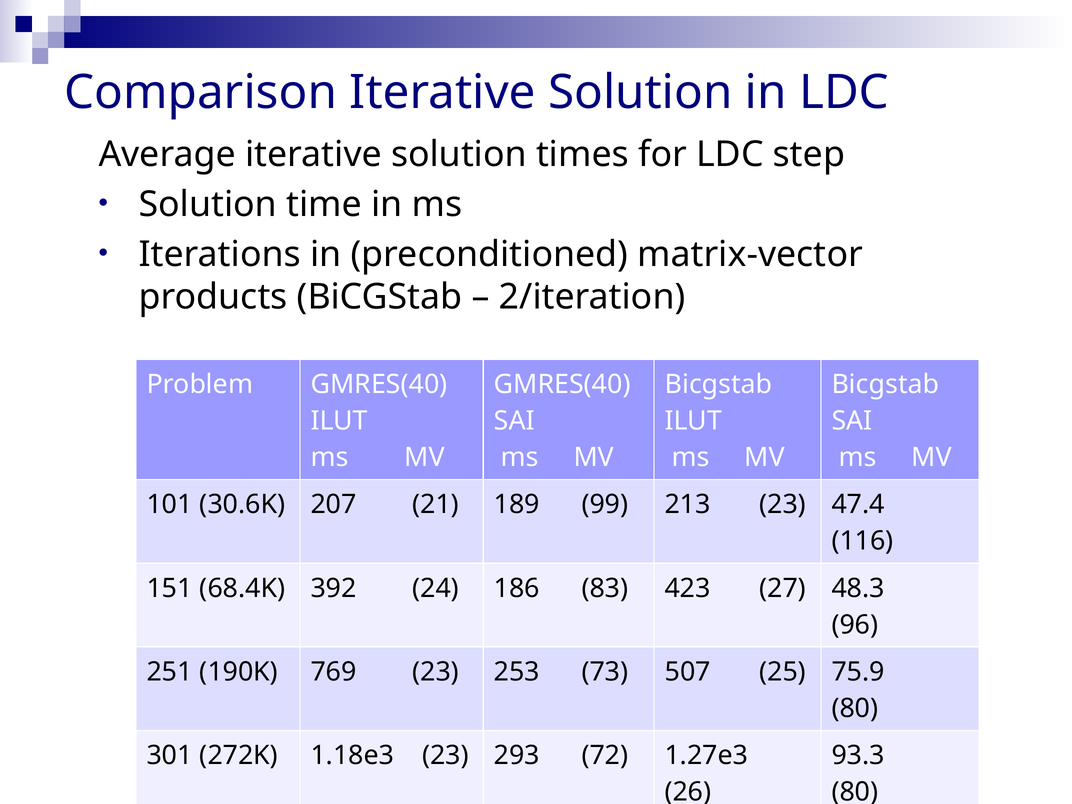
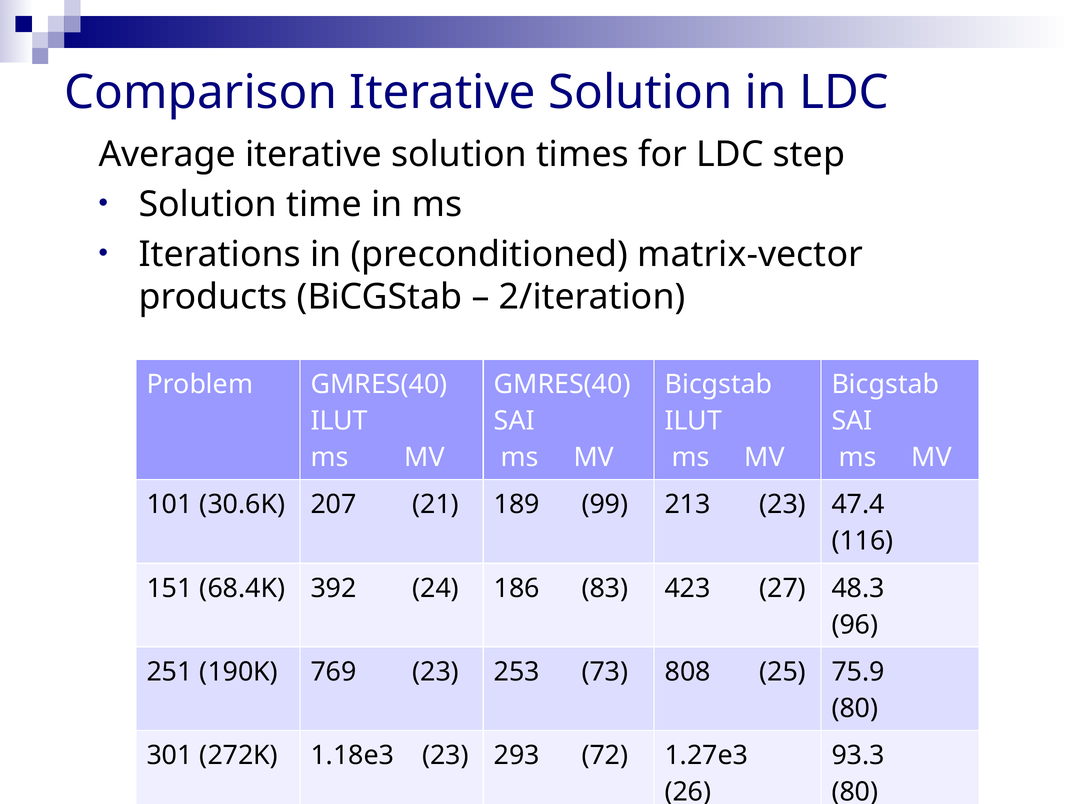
507: 507 -> 808
